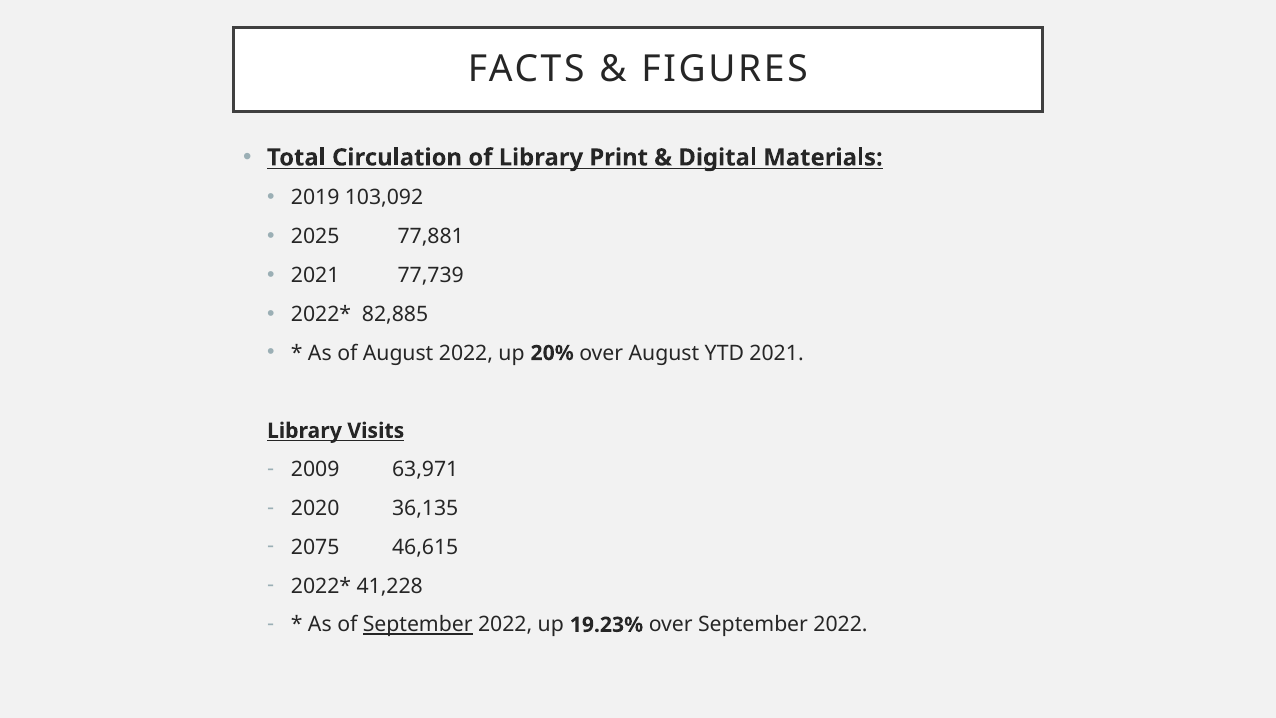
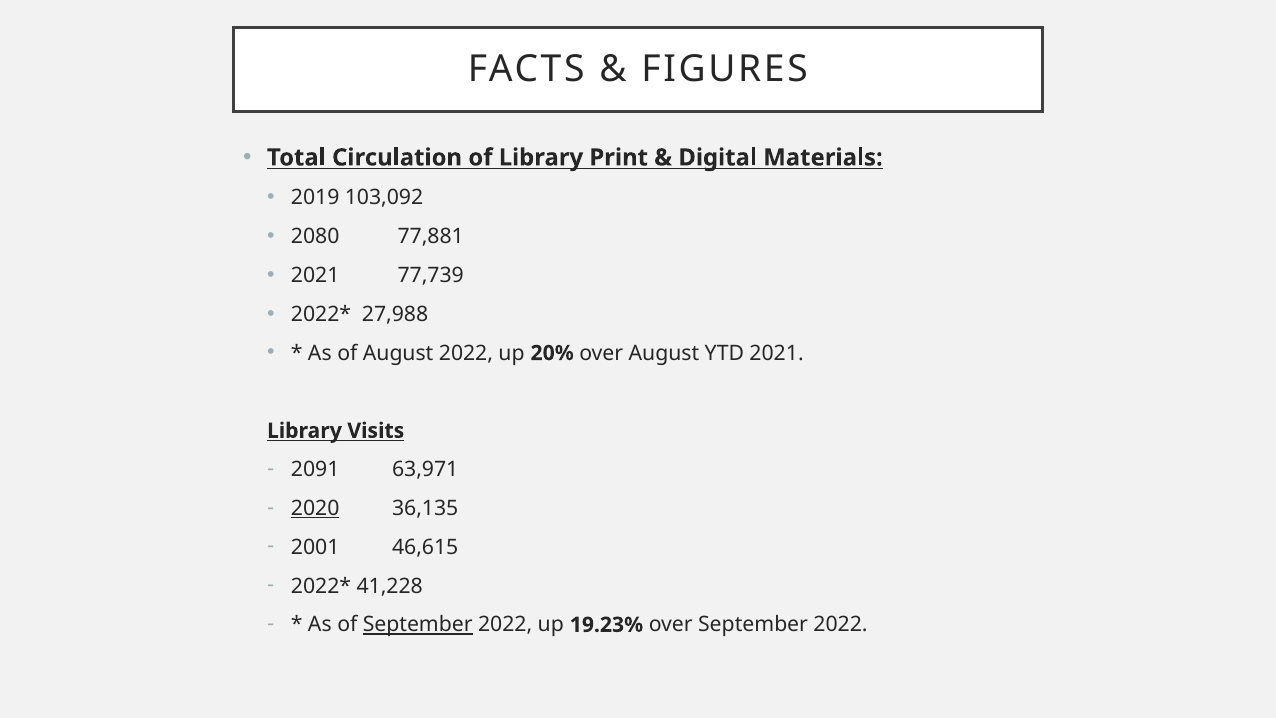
2025: 2025 -> 2080
82,885: 82,885 -> 27,988
2009: 2009 -> 2091
2020 underline: none -> present
2075: 2075 -> 2001
